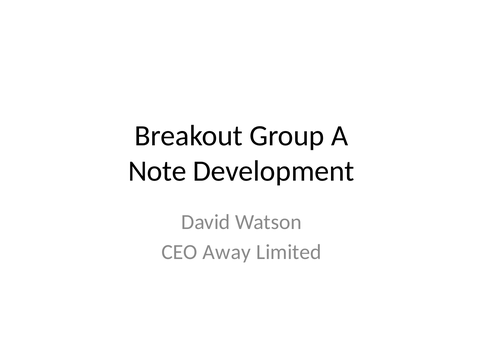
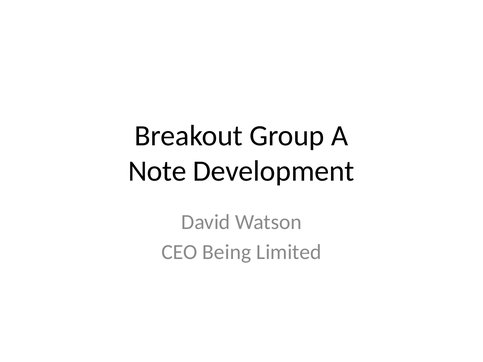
Away: Away -> Being
